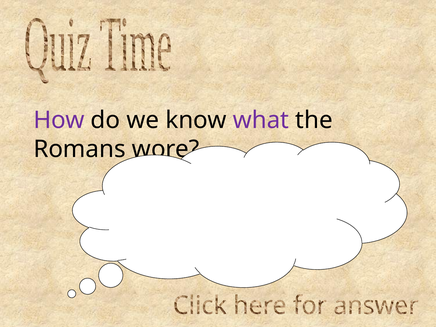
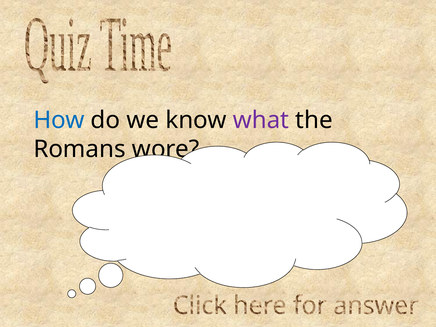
How colour: purple -> blue
